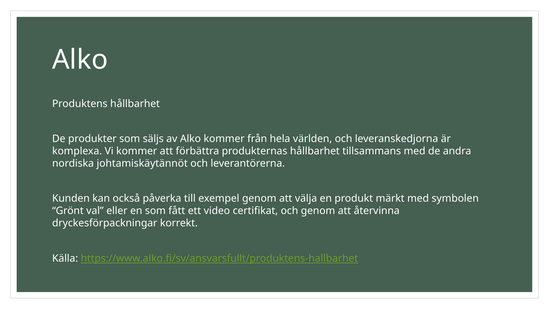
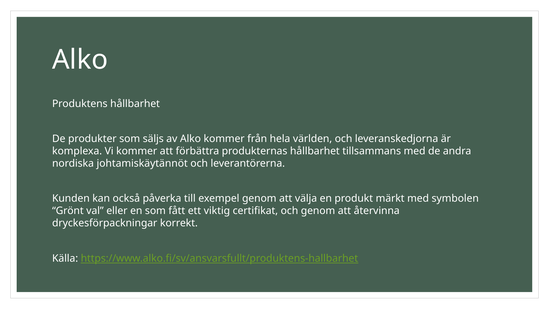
video: video -> viktig
